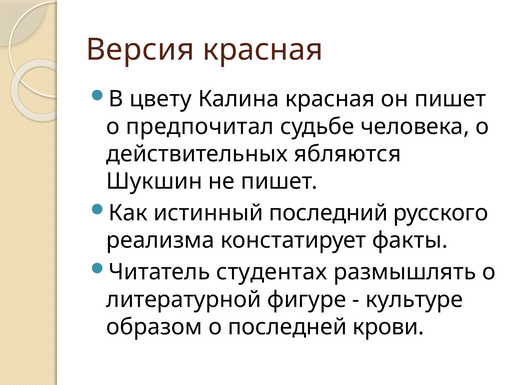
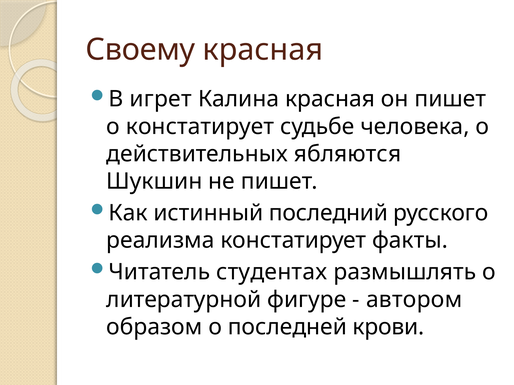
Версия: Версия -> Своему
цвету: цвету -> игрет
о предпочитал: предпочитал -> констатирует
культуре: культуре -> автором
